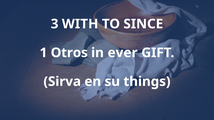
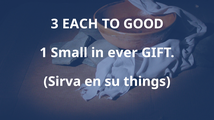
WITH: WITH -> EACH
SINCE: SINCE -> GOOD
Otros: Otros -> Small
